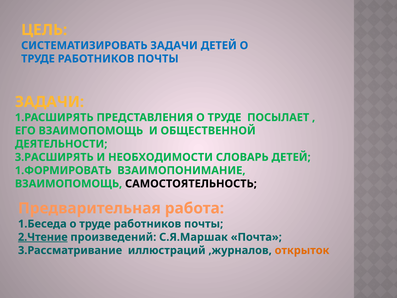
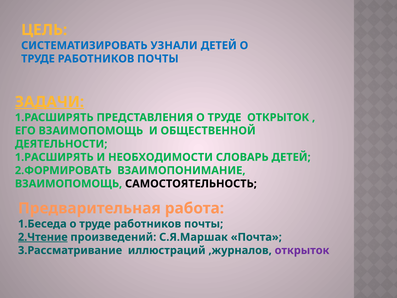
СИСТЕМАТИЗИРОВАТЬ ЗАДАЧИ: ЗАДАЧИ -> УЗНАЛИ
ЗАДАЧИ at (50, 102) underline: none -> present
ТРУДЕ ПОСЫЛАЕТ: ПОСЫЛАЕТ -> ОТКРЫТОК
3.РАСШИРЯТЬ at (54, 157): 3.РАСШИРЯТЬ -> 1.РАСШИРЯТЬ
1.ФОРМИРОВАТЬ: 1.ФОРМИРОВАТЬ -> 2.ФОРМИРОВАТЬ
открыток at (302, 250) colour: orange -> purple
